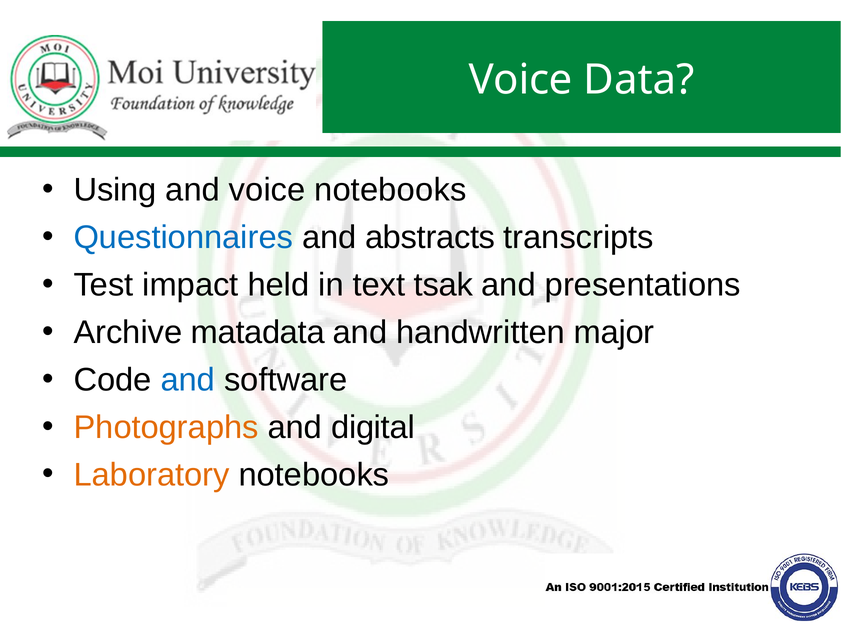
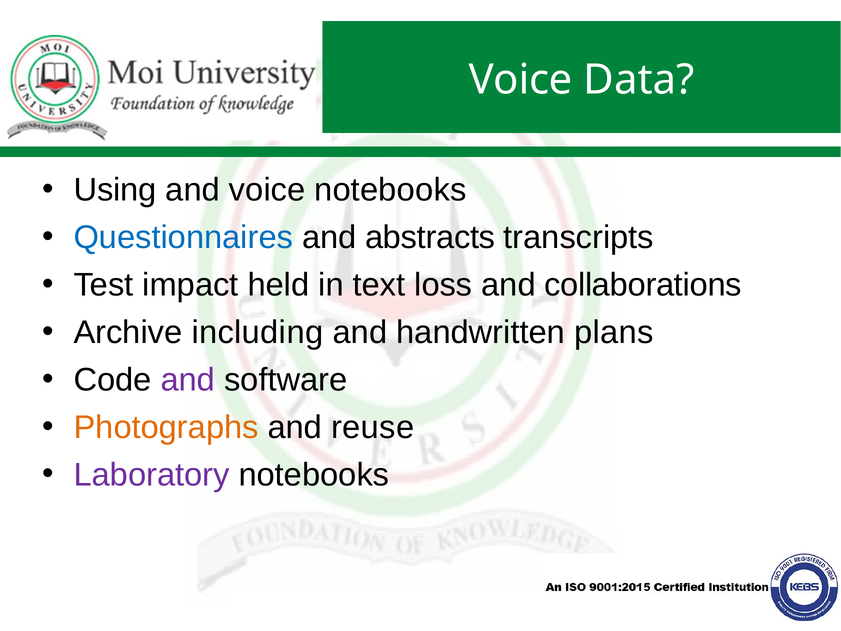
tsak: tsak -> loss
presentations: presentations -> collaborations
matadata: matadata -> including
major: major -> plans
and at (188, 380) colour: blue -> purple
digital: digital -> reuse
Laboratory colour: orange -> purple
